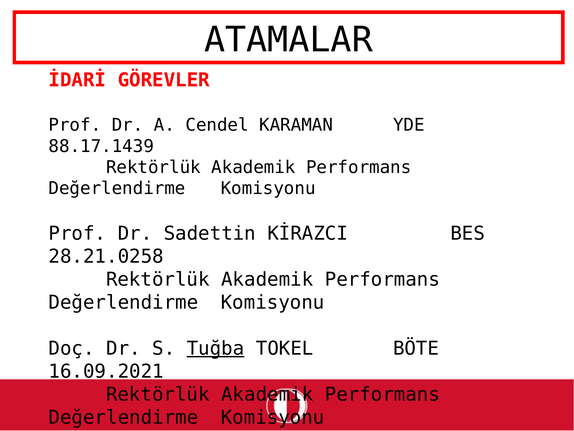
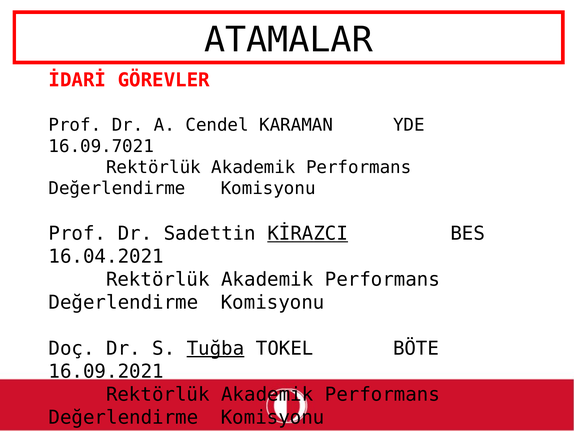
88.17.1439: 88.17.1439 -> 16.09.7021
KİRAZCI underline: none -> present
28.21.0258: 28.21.0258 -> 16.04.2021
